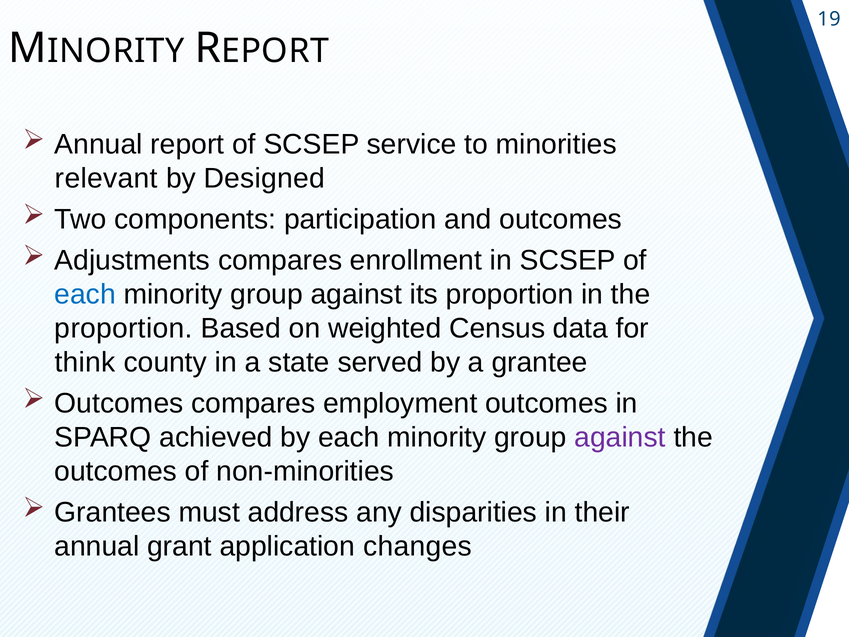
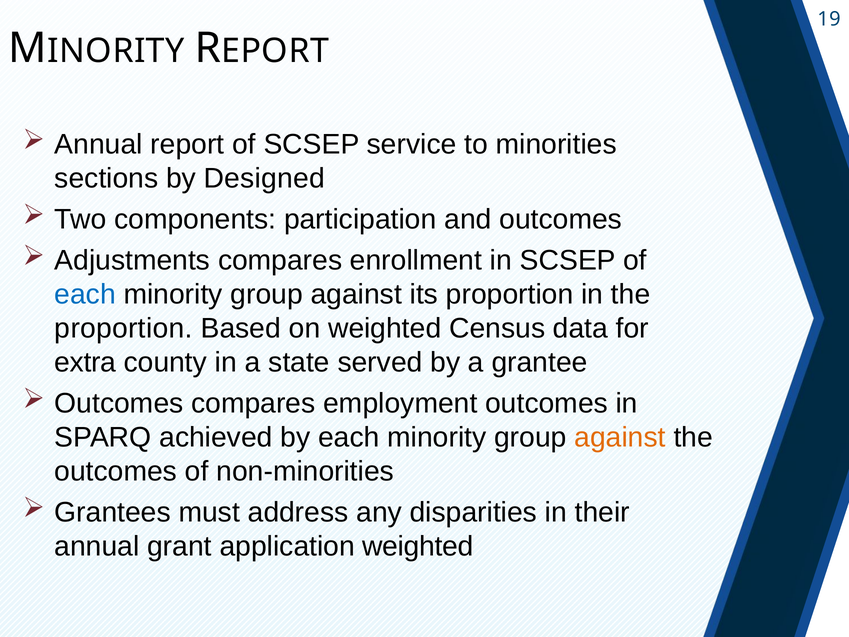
relevant: relevant -> sections
think: think -> extra
against at (620, 437) colour: purple -> orange
application changes: changes -> weighted
